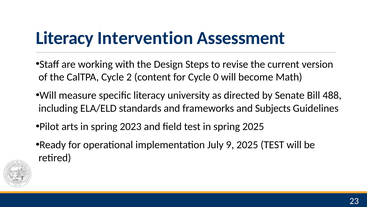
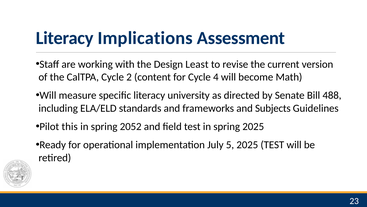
Intervention: Intervention -> Implications
Steps: Steps -> Least
0: 0 -> 4
arts: arts -> this
2023: 2023 -> 2052
9: 9 -> 5
